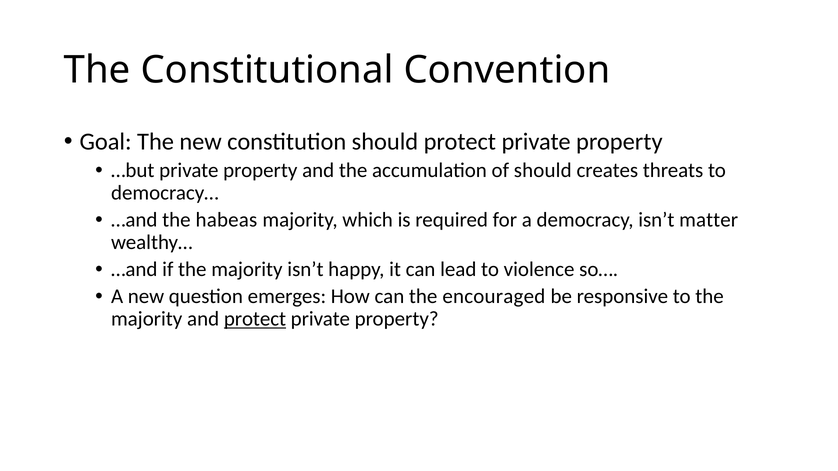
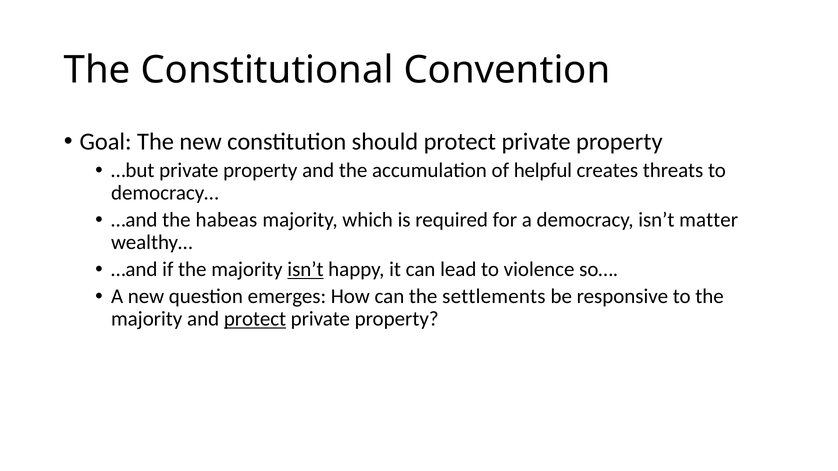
of should: should -> helpful
isn’t at (305, 270) underline: none -> present
encouraged: encouraged -> settlements
